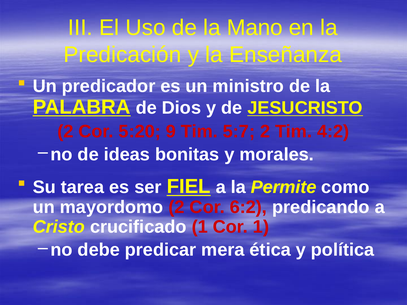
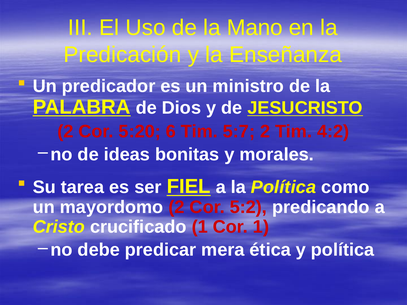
9: 9 -> 6
la Permite: Permite -> Política
6:2: 6:2 -> 5:2
